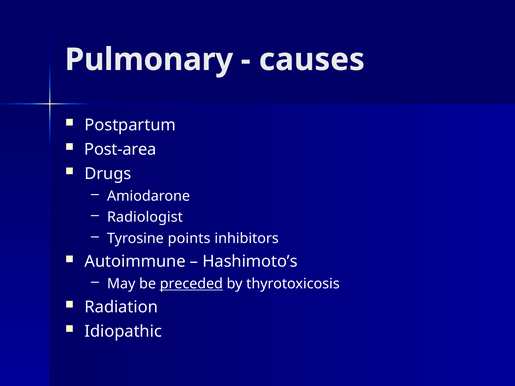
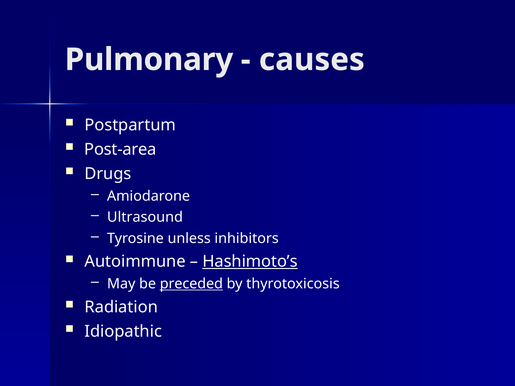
Radiologist: Radiologist -> Ultrasound
points: points -> unless
Hashimoto’s underline: none -> present
